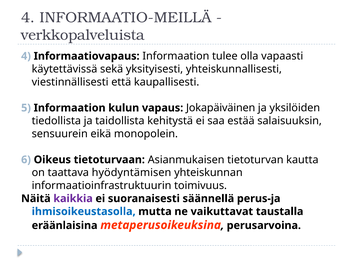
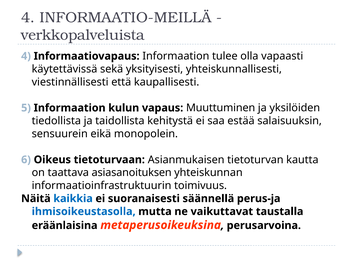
Jokapäiväinen: Jokapäiväinen -> Muuttuminen
hyödyntämisen: hyödyntämisen -> asiasanoituksen
kaikkia colour: purple -> blue
